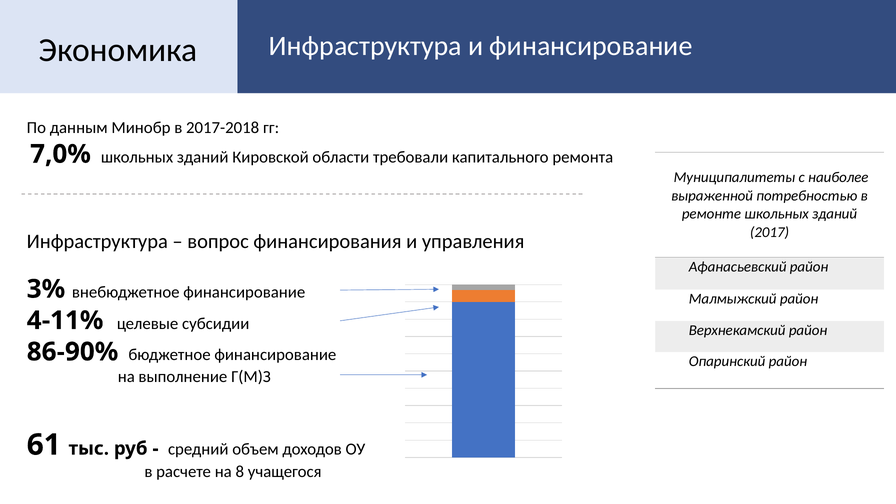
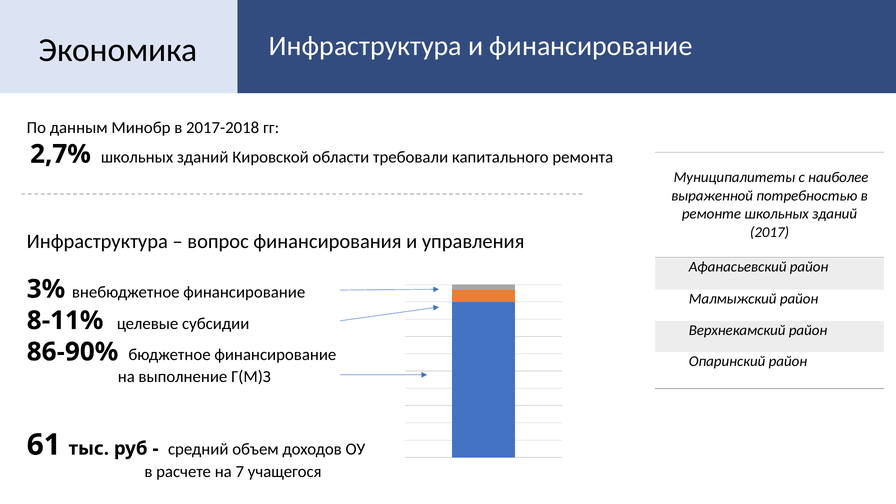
7,0%: 7,0% -> 2,7%
4-11%: 4-11% -> 8-11%
8: 8 -> 7
